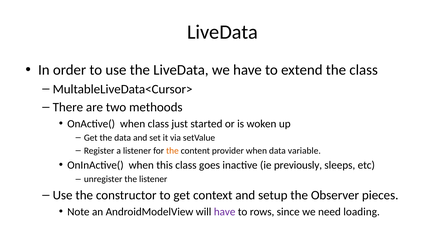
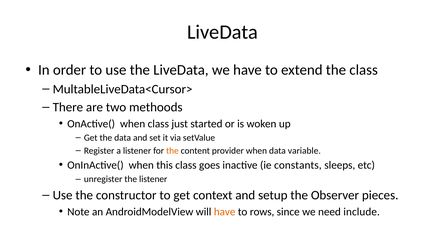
previously: previously -> constants
have at (225, 212) colour: purple -> orange
loading: loading -> include
